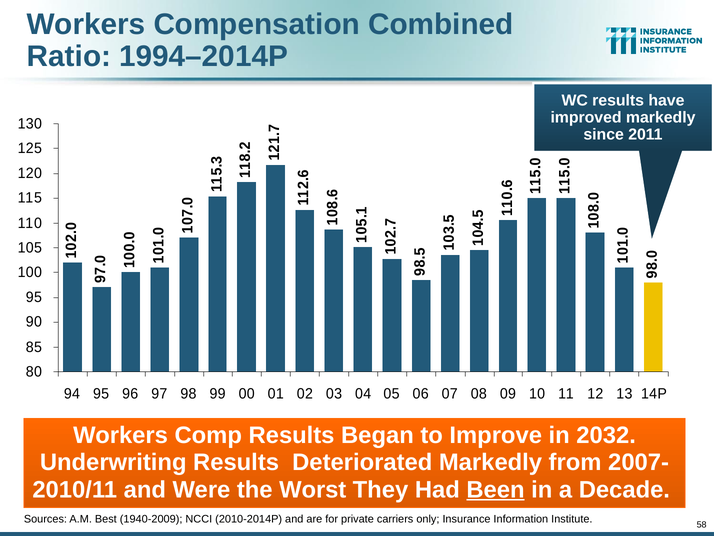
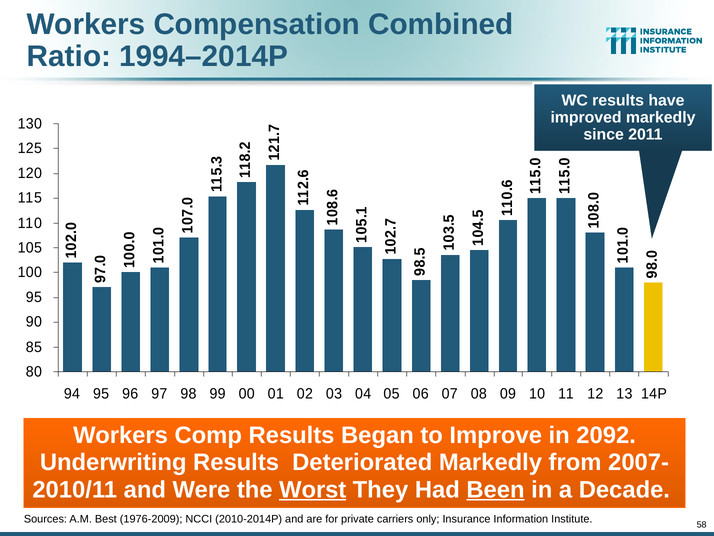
2032: 2032 -> 2092
Worst underline: none -> present
1940-2009: 1940-2009 -> 1976-2009
